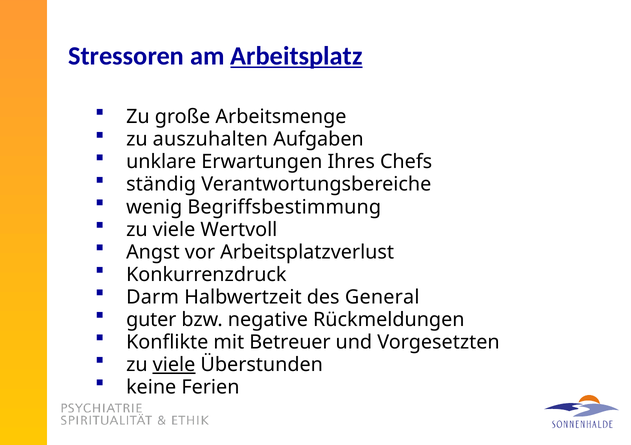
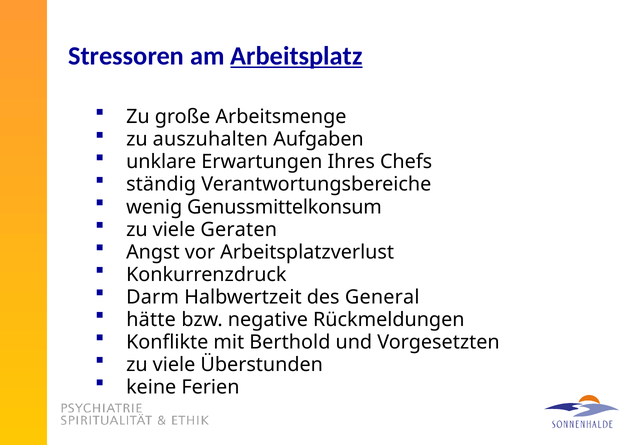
Begriffsbestimmung: Begriffsbestimmung -> Genussmittelkonsum
Wertvoll: Wertvoll -> Geraten
guter: guter -> hätte
Betreuer: Betreuer -> Berthold
viele at (174, 365) underline: present -> none
